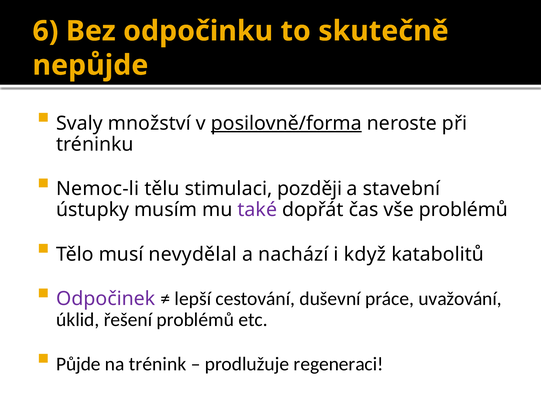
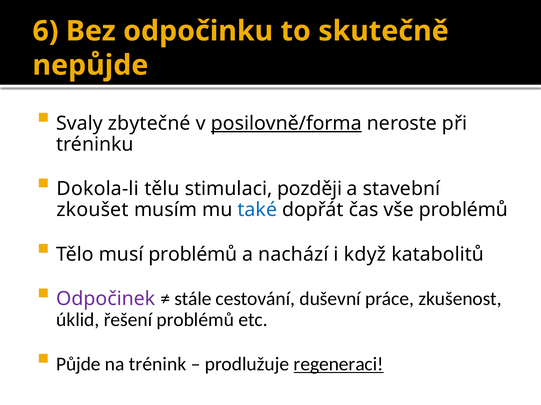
množství: množství -> zbytečné
Nemoc-li: Nemoc-li -> Dokola-li
ústupky: ústupky -> zkoušet
také colour: purple -> blue
musí nevydělal: nevydělal -> problémů
lepší: lepší -> stále
uvažování: uvažování -> zkušenost
regeneraci underline: none -> present
